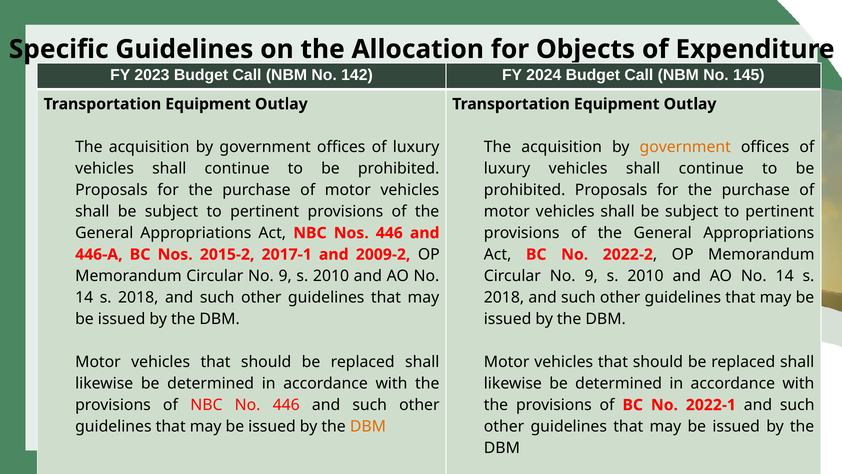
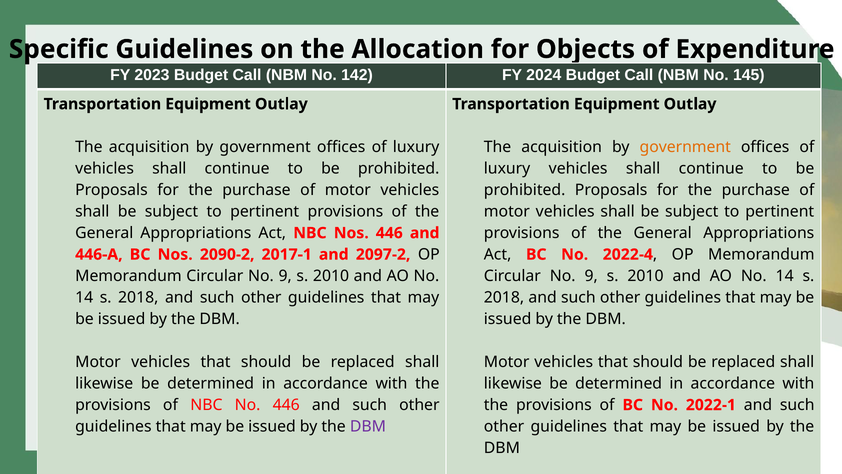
2022-2: 2022-2 -> 2022-4
2015-2: 2015-2 -> 2090-2
2009-2: 2009-2 -> 2097-2
DBM at (368, 426) colour: orange -> purple
